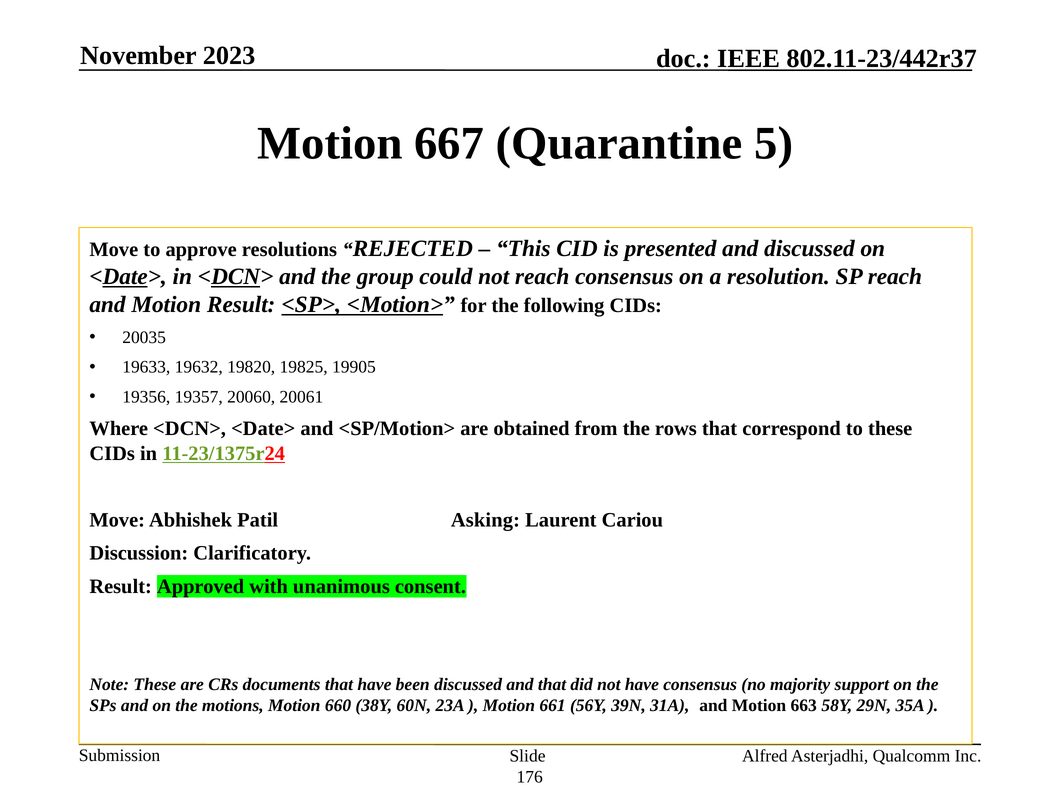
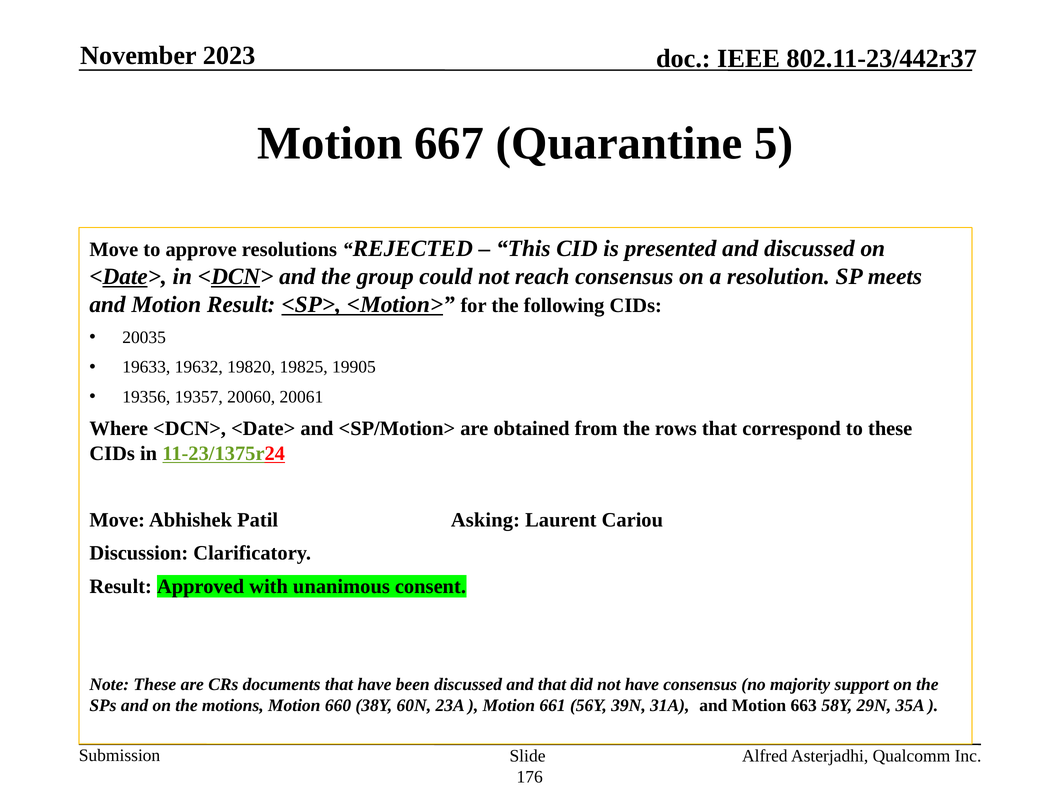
SP reach: reach -> meets
